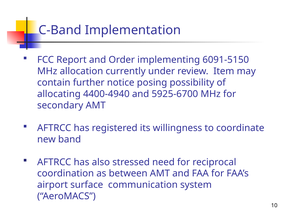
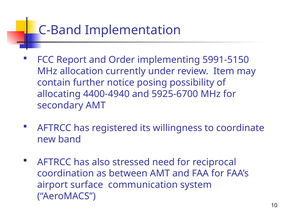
6091-5150: 6091-5150 -> 5991-5150
